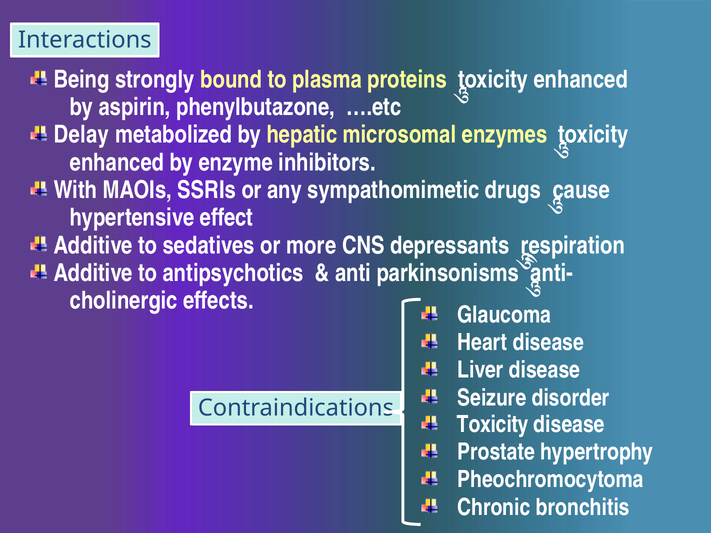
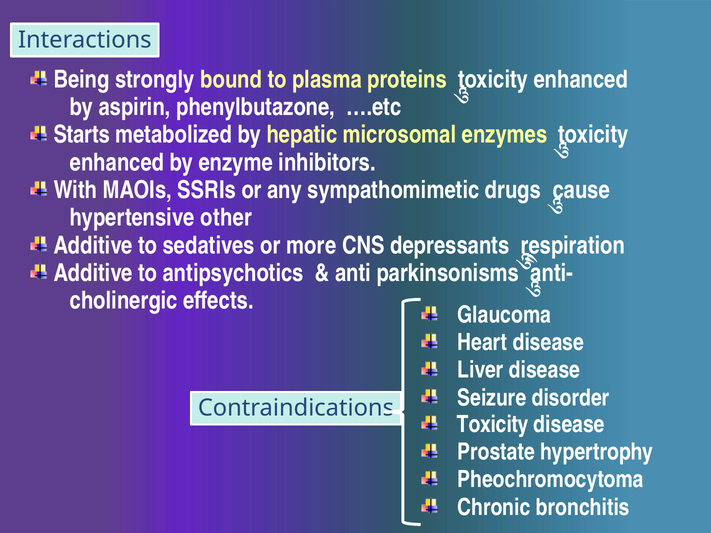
Delay: Delay -> Starts
effect: effect -> other
